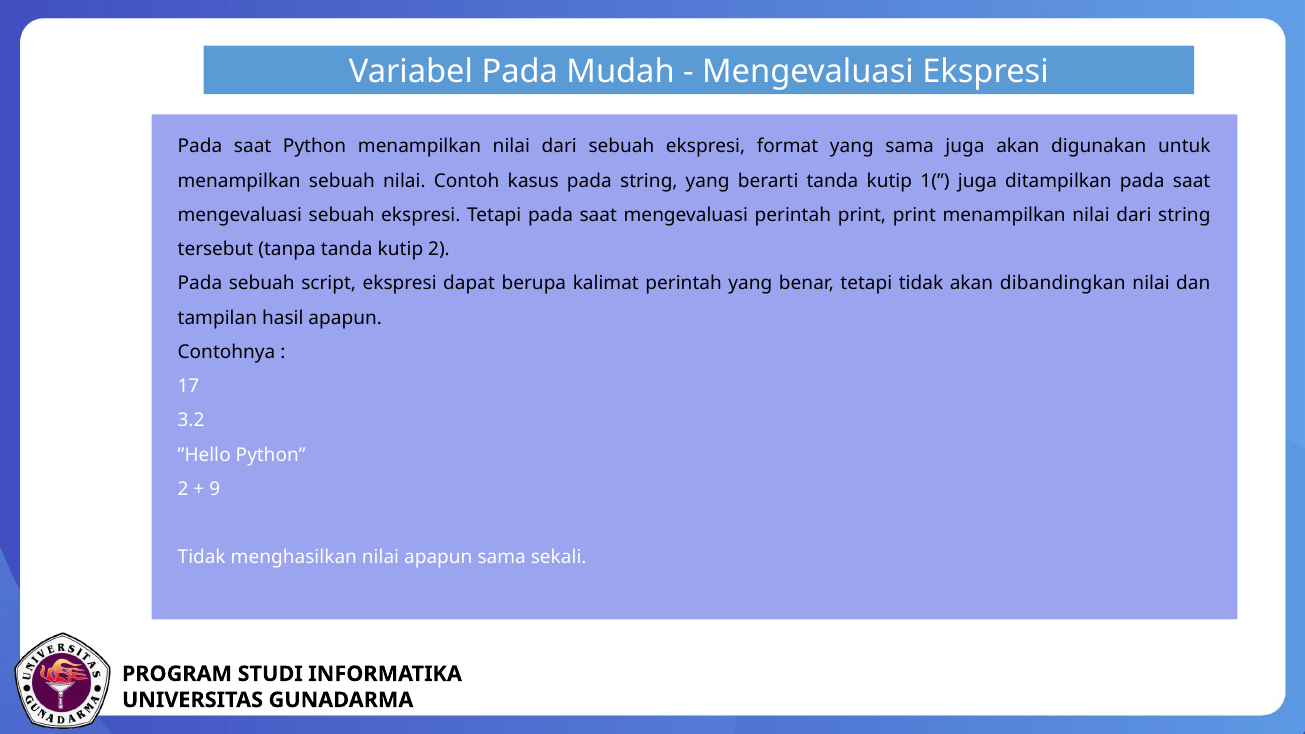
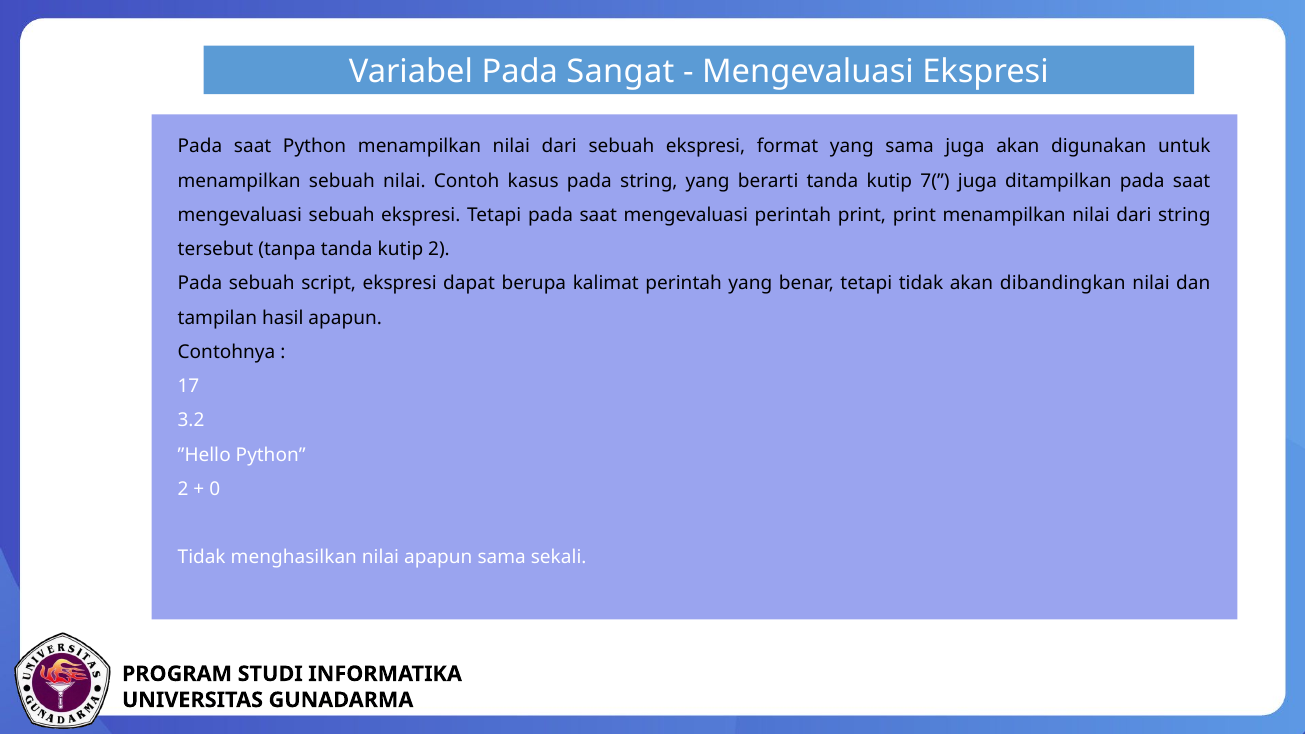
Mudah: Mudah -> Sangat
1(: 1( -> 7(
9: 9 -> 0
